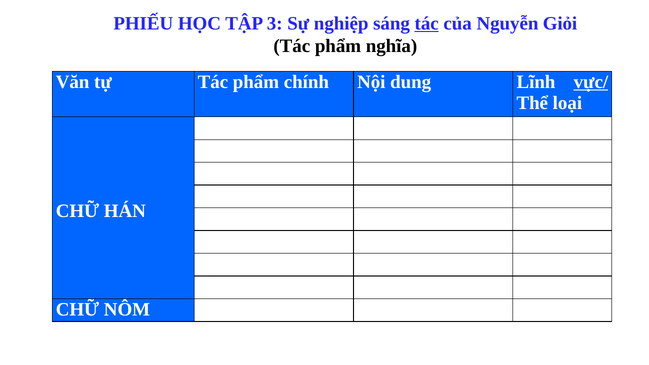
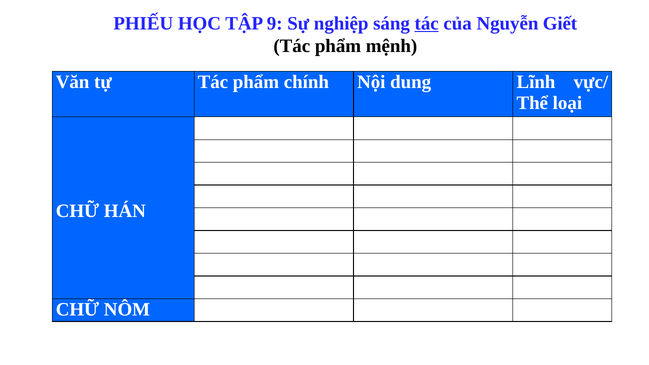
3: 3 -> 9
Giỏi: Giỏi -> Giết
nghĩa: nghĩa -> mệnh
vực/ underline: present -> none
